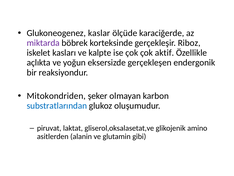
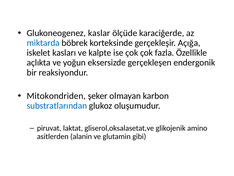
miktarda colour: purple -> blue
Riboz: Riboz -> Açığa
aktif: aktif -> fazla
